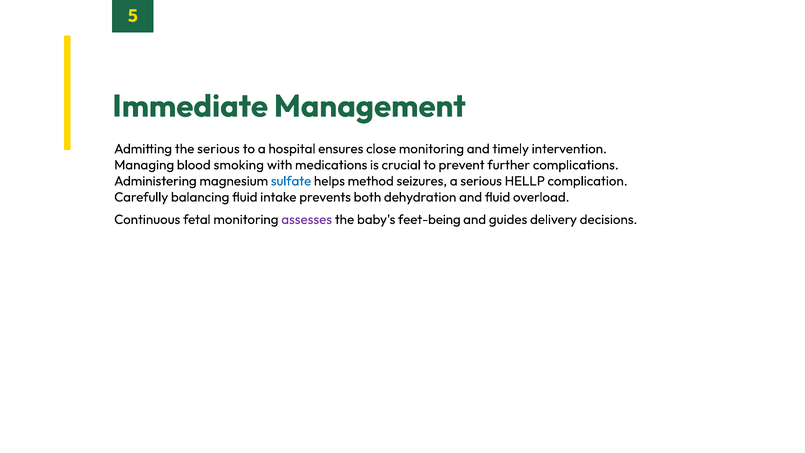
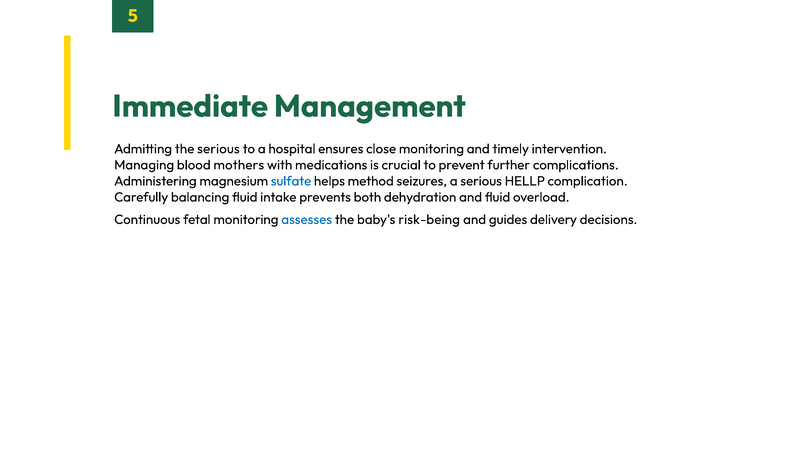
smoking: smoking -> mothers
assesses colour: purple -> blue
feet-being: feet-being -> risk-being
